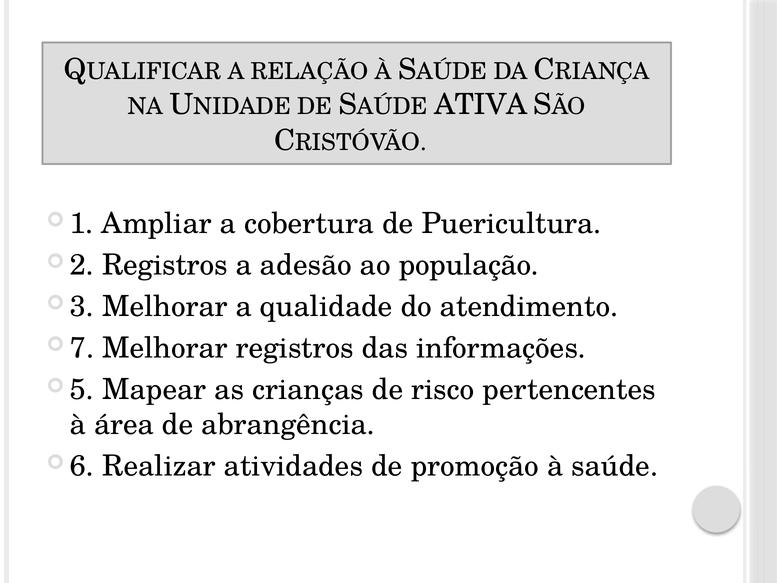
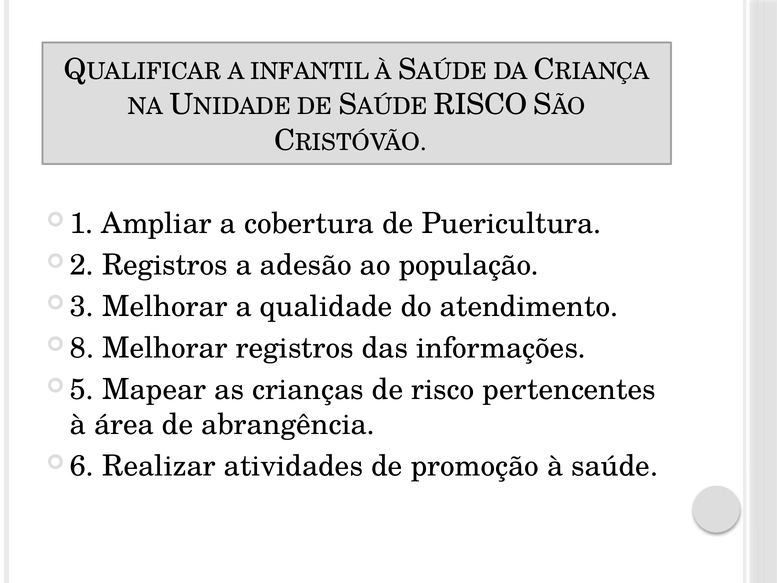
RELAÇÃO: RELAÇÃO -> INFANTIL
ATIVA at (481, 105): ATIVA -> RISCO
7: 7 -> 8
